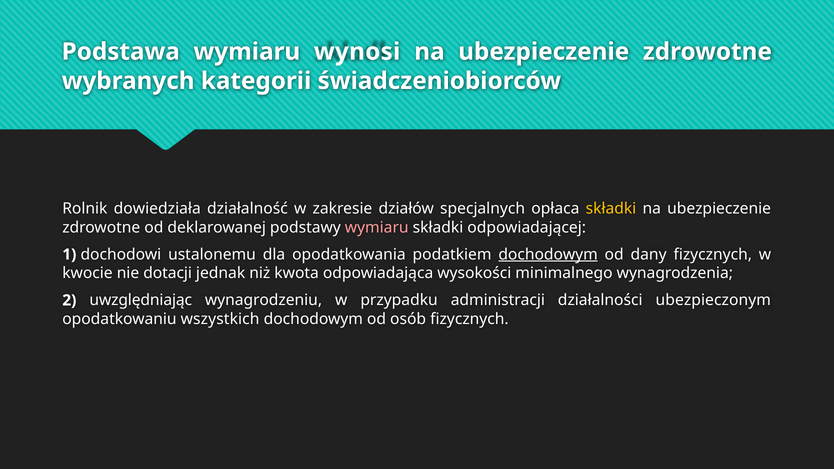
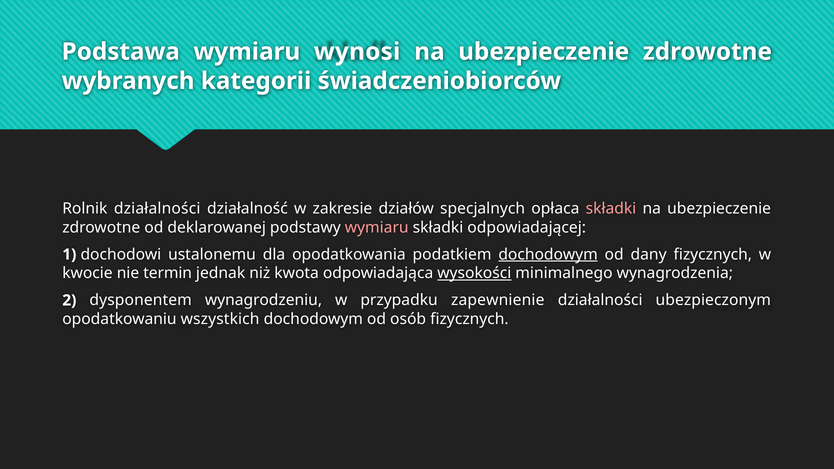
Rolnik dowiedziała: dowiedziała -> działalności
składki at (611, 209) colour: yellow -> pink
dotacji: dotacji -> termin
wysokości underline: none -> present
uwzględniając: uwzględniając -> dysponentem
administracji: administracji -> zapewnienie
